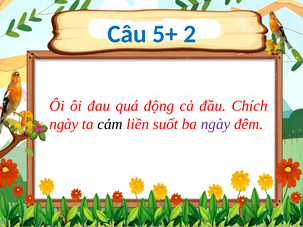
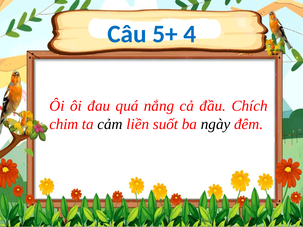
2: 2 -> 4
động: động -> nắng
ngày at (64, 124): ngày -> chim
ngày at (216, 124) colour: purple -> black
